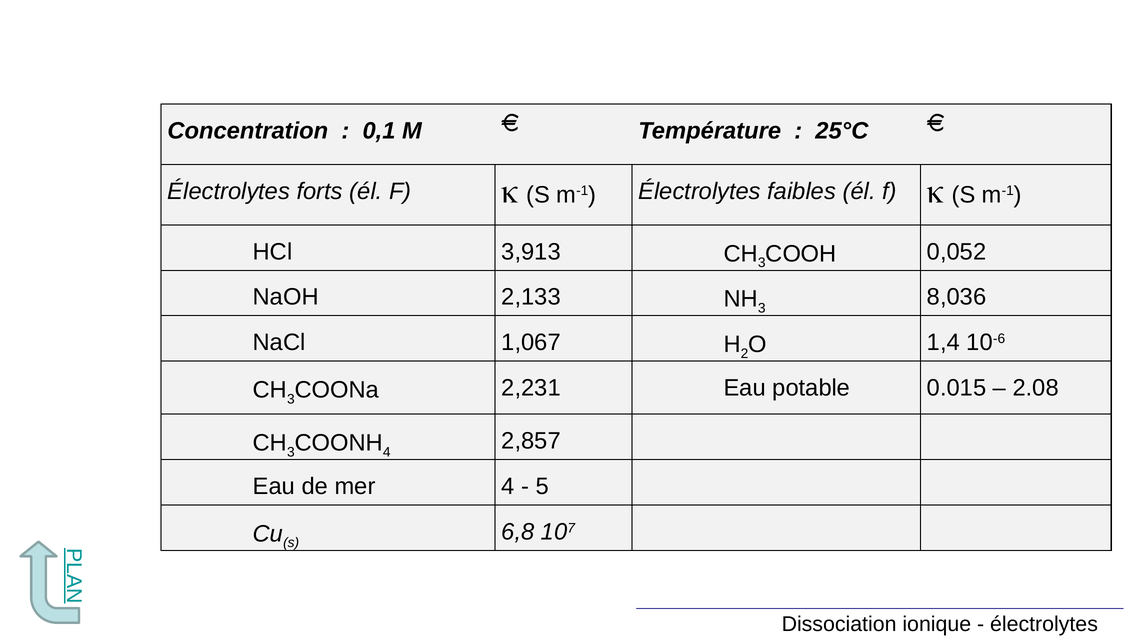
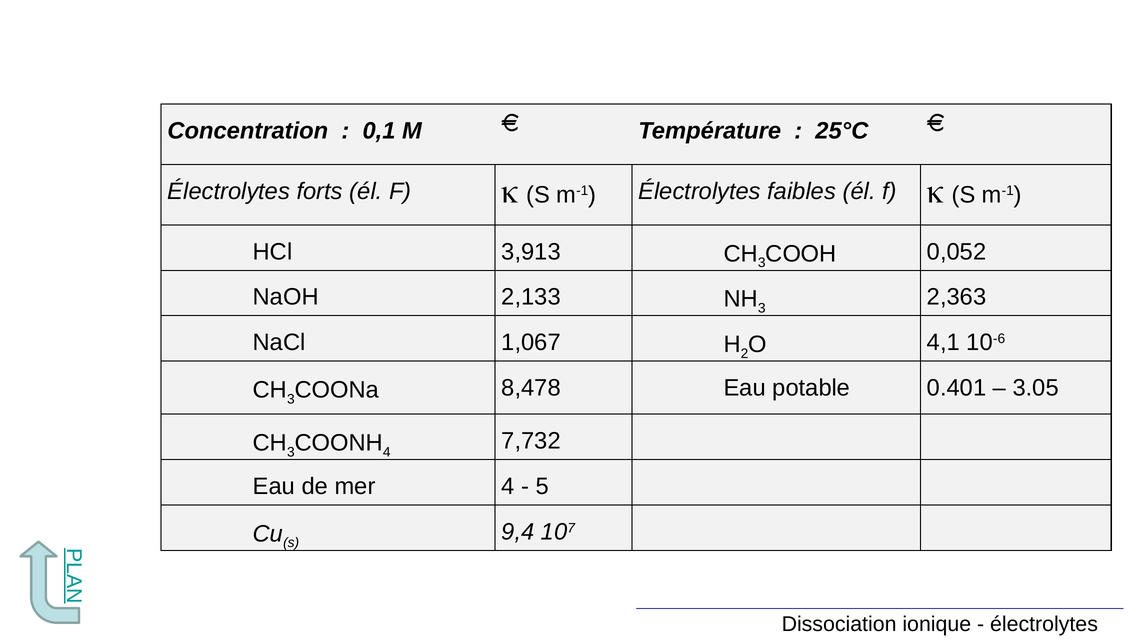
8,036: 8,036 -> 2,363
1,4: 1,4 -> 4,1
2,231: 2,231 -> 8,478
0.015: 0.015 -> 0.401
2.08: 2.08 -> 3.05
2,857: 2,857 -> 7,732
6,8: 6,8 -> 9,4
